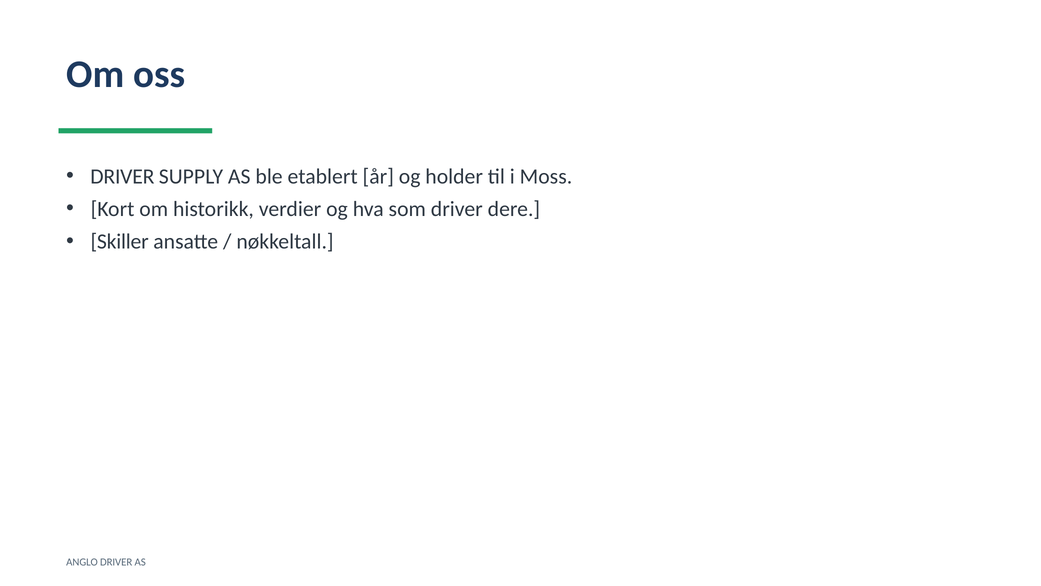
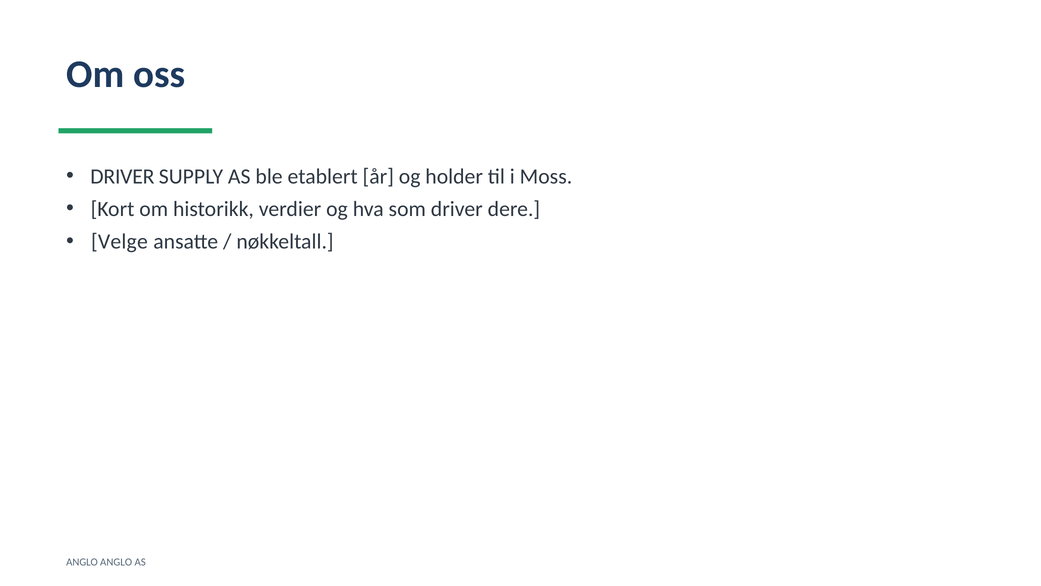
Skiller: Skiller -> Velge
ANGLO DRIVER: DRIVER -> ANGLO
